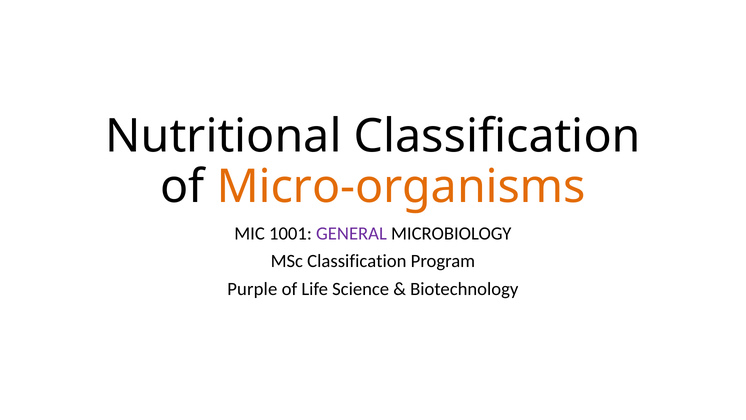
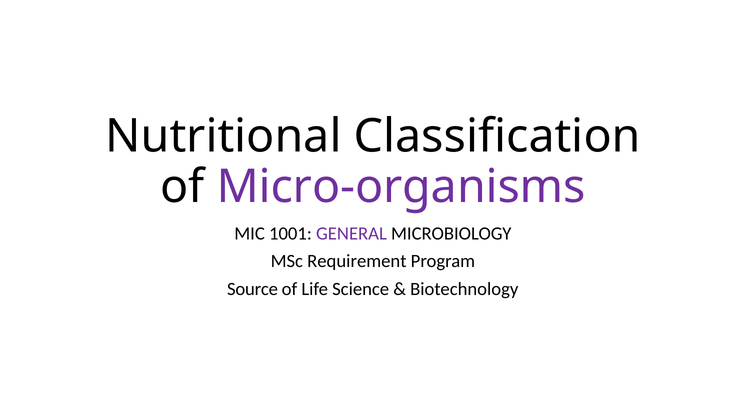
Micro-organisms colour: orange -> purple
MSc Classification: Classification -> Requirement
Purple: Purple -> Source
